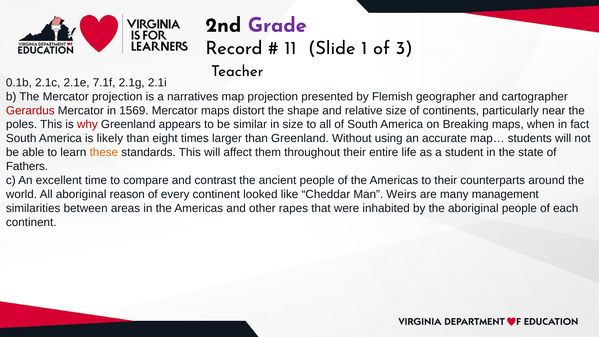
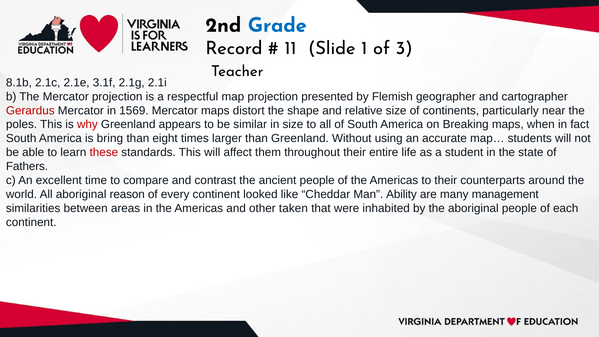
Grade colour: purple -> blue
0.1b: 0.1b -> 8.1b
7.1f: 7.1f -> 3.1f
narratives: narratives -> respectful
likely: likely -> bring
these colour: orange -> red
Weirs: Weirs -> Ability
rapes: rapes -> taken
